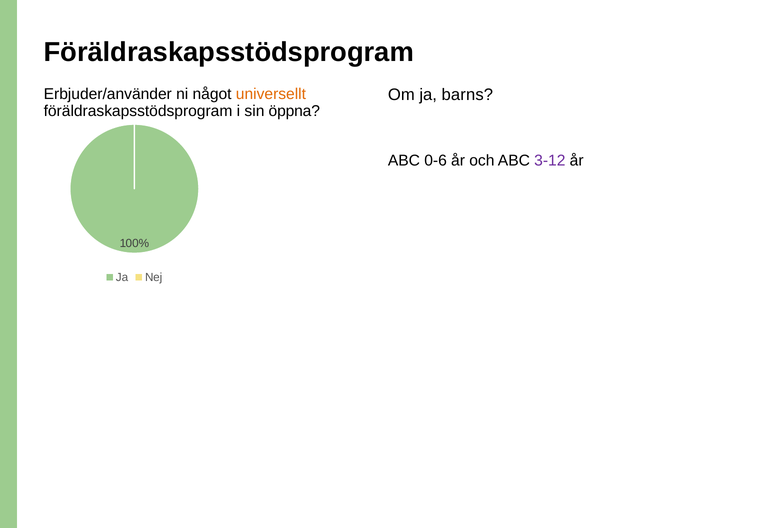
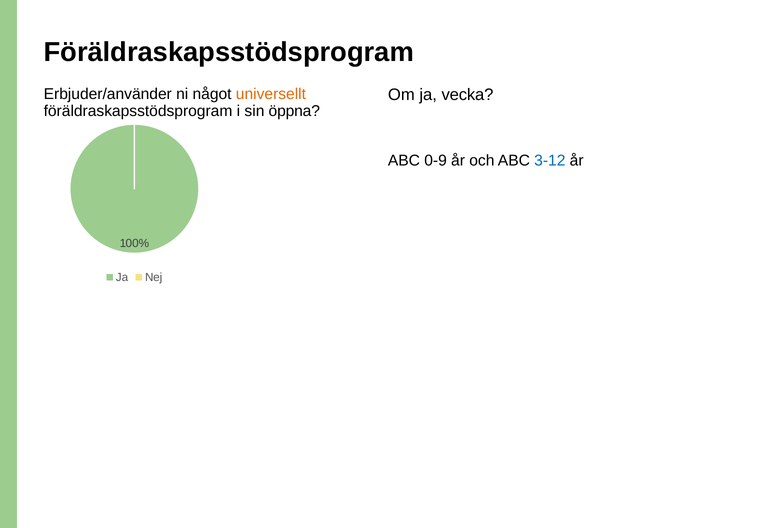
barns: barns -> vecka
0-6: 0-6 -> 0-9
3-12 colour: purple -> blue
